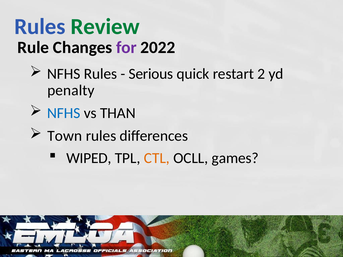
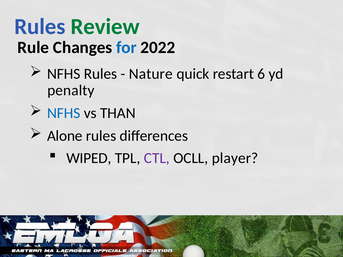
for colour: purple -> blue
Serious: Serious -> Nature
2: 2 -> 6
Town: Town -> Alone
CTL colour: orange -> purple
games: games -> player
